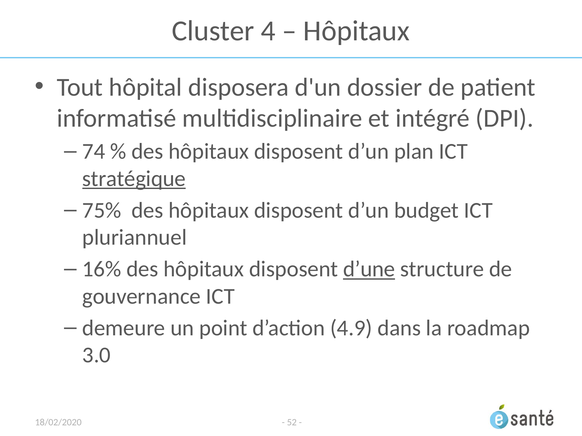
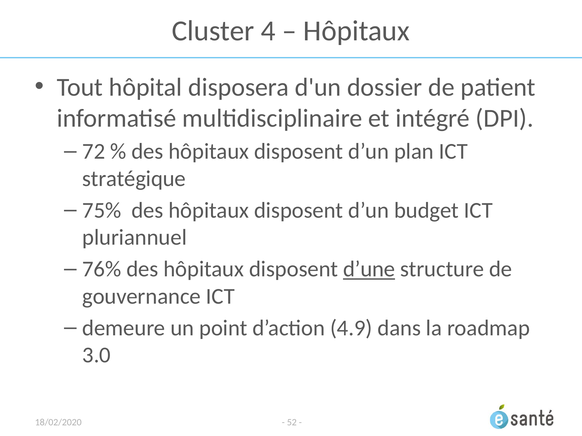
74: 74 -> 72
stratégique underline: present -> none
16%: 16% -> 76%
